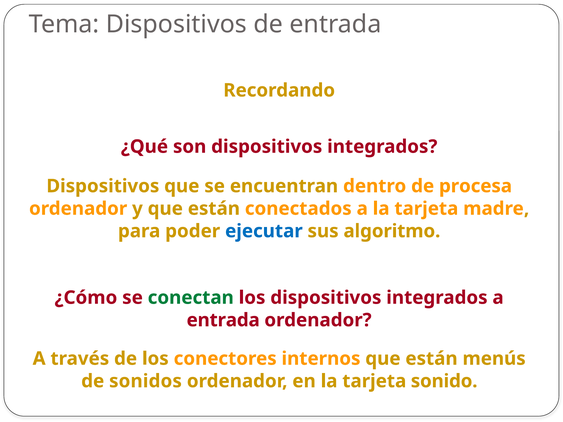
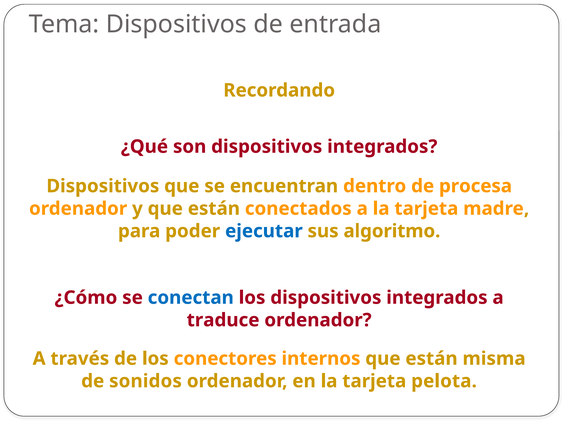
conectan colour: green -> blue
entrada at (223, 320): entrada -> traduce
menús: menús -> misma
sonido: sonido -> pelota
